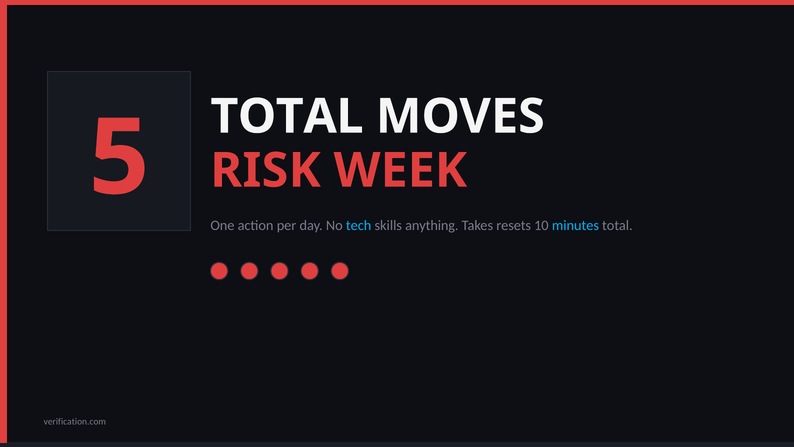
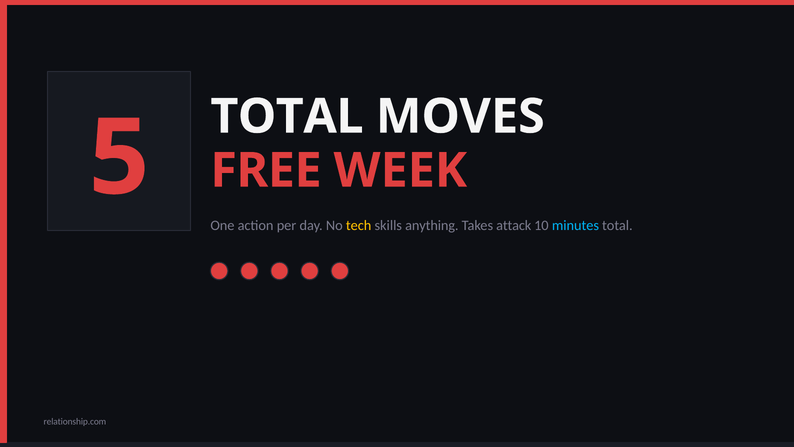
RISK: RISK -> FREE
tech colour: light blue -> yellow
resets: resets -> attack
verification.com: verification.com -> relationship.com
